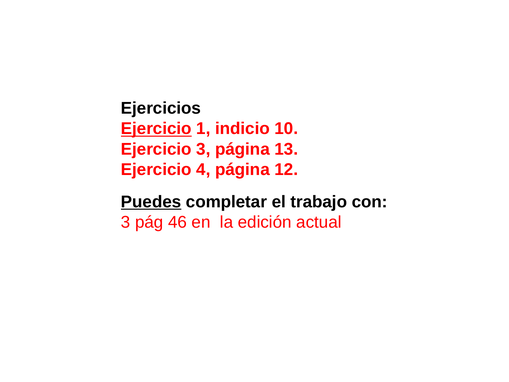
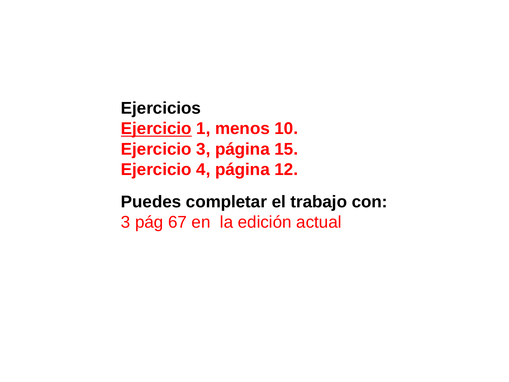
indicio: indicio -> menos
13: 13 -> 15
Puedes underline: present -> none
46: 46 -> 67
